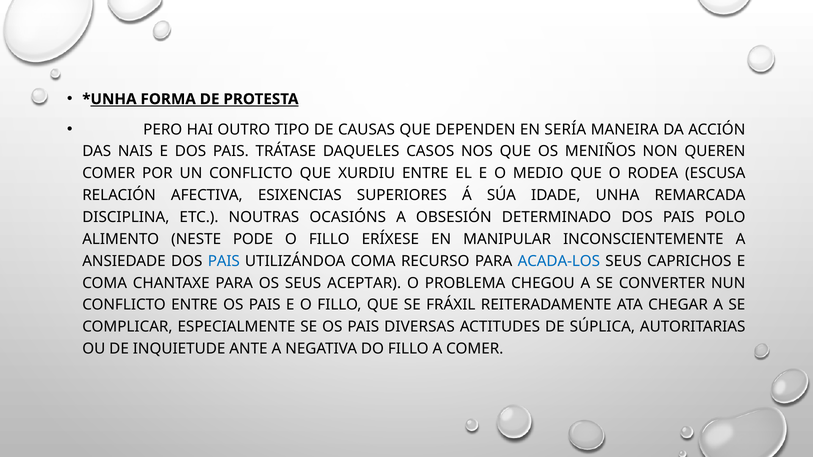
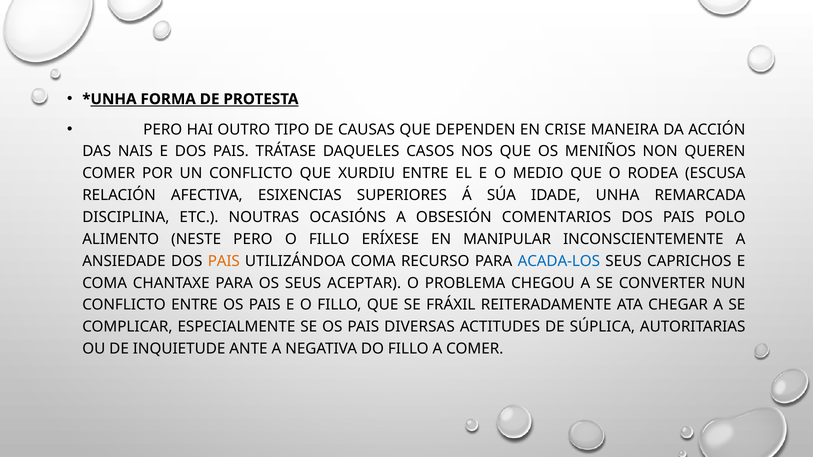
SERÍA: SERÍA -> CRISE
DETERMINADO: DETERMINADO -> COMENTARIOS
NESTE PODE: PODE -> PERO
PAIS at (224, 261) colour: blue -> orange
